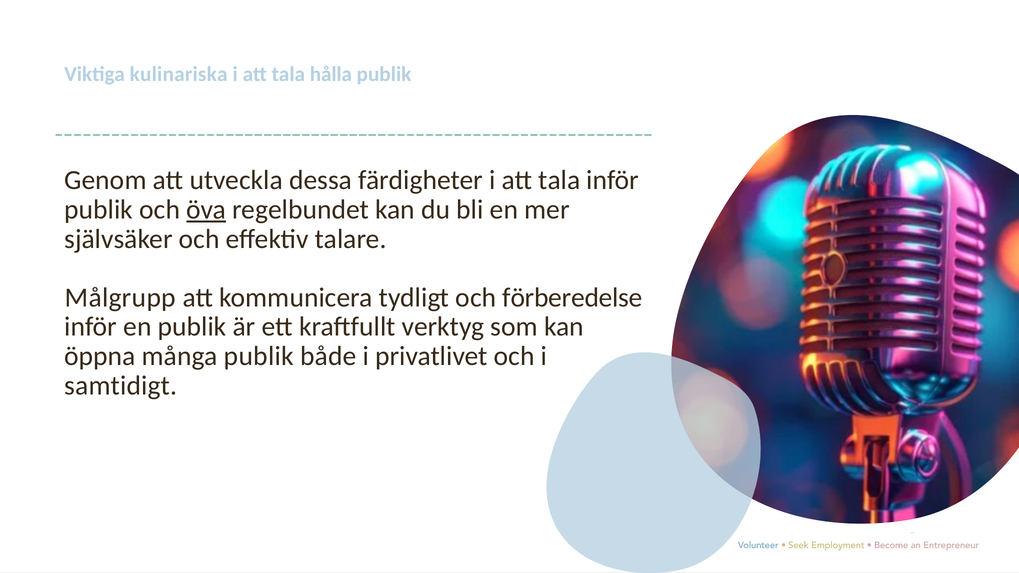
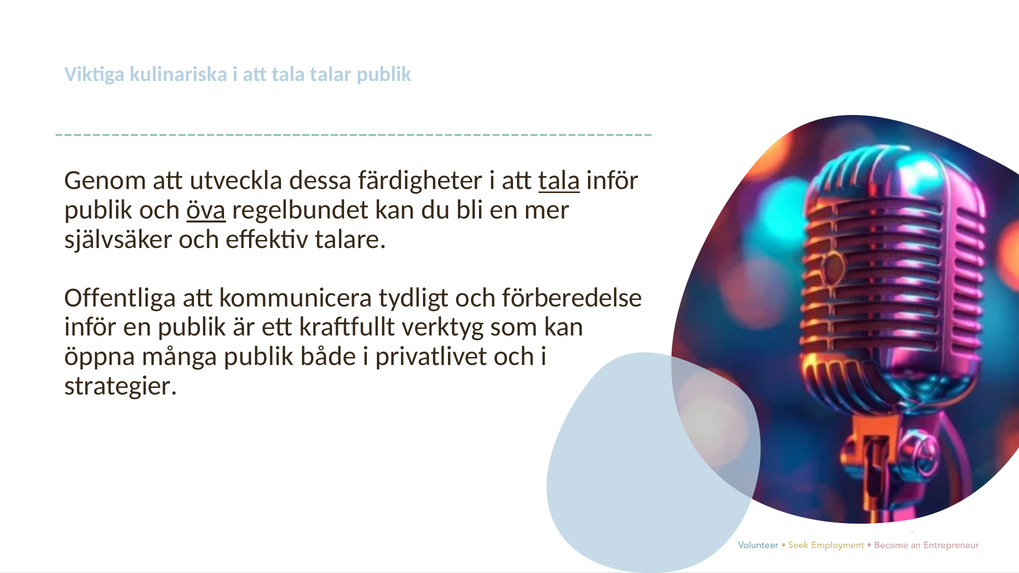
hålla: hålla -> talar
tala at (559, 180) underline: none -> present
Målgrupp: Målgrupp -> Offentliga
samtidigt: samtidigt -> strategier
